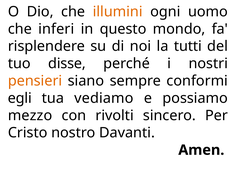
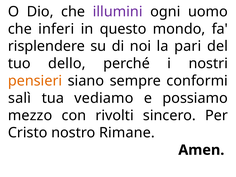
illumini colour: orange -> purple
tutti: tutti -> pari
disse: disse -> dello
egli: egli -> salì
Davanti: Davanti -> Rimane
